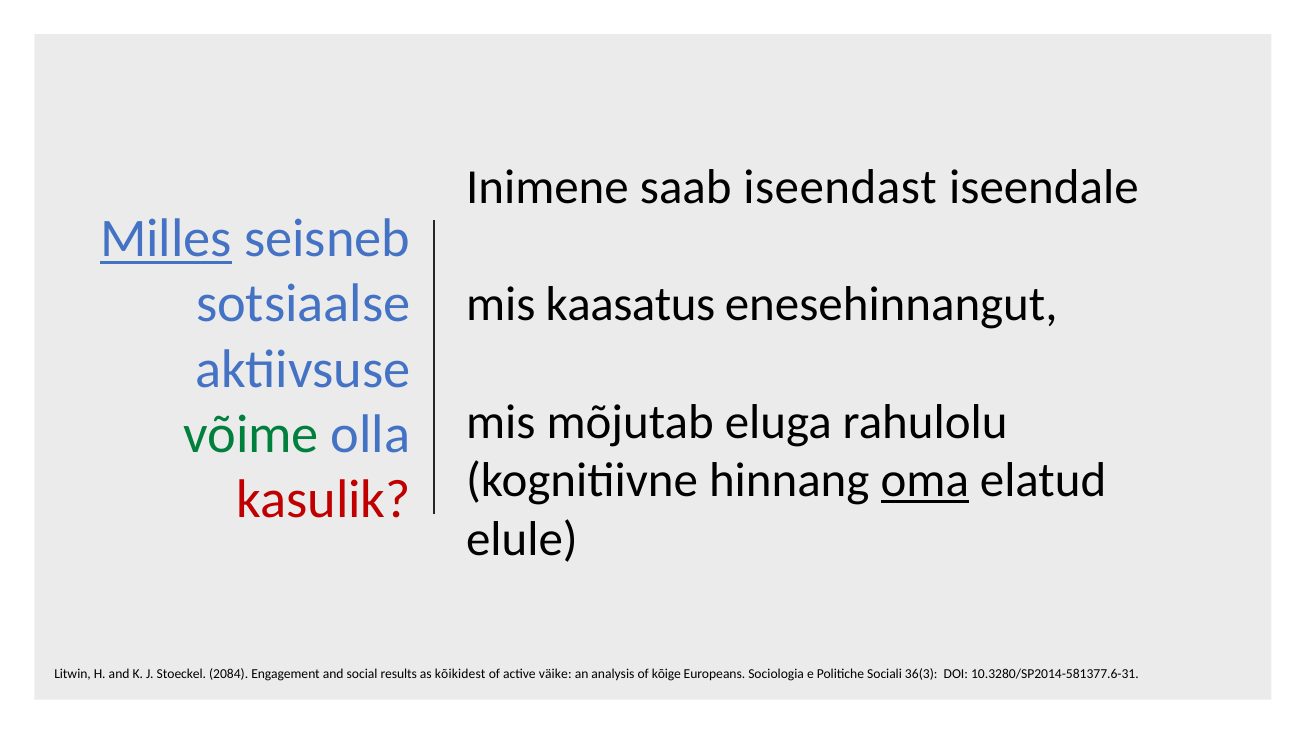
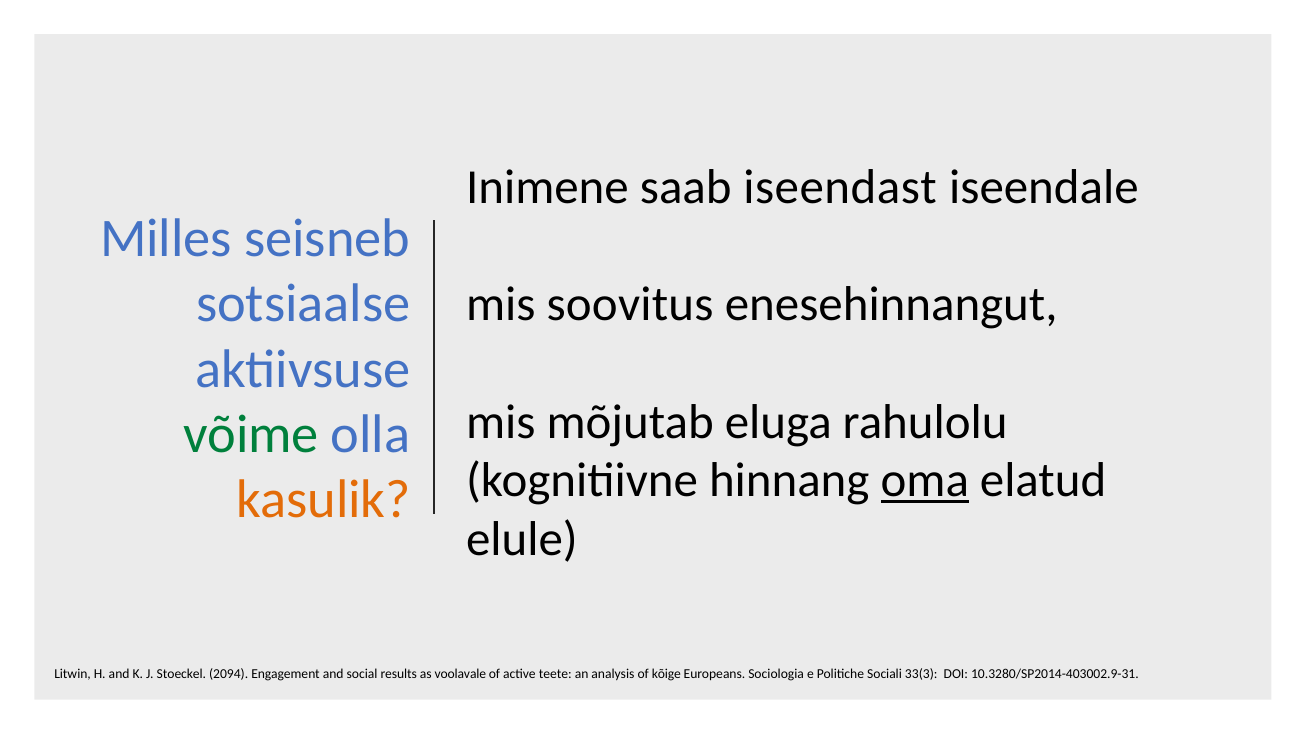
Milles underline: present -> none
kaasatus: kaasatus -> soovitus
kasulik colour: red -> orange
2084: 2084 -> 2094
kõikidest: kõikidest -> voolavale
väike: väike -> teete
36(3: 36(3 -> 33(3
10.3280/SP2014-581377.6-31: 10.3280/SP2014-581377.6-31 -> 10.3280/SP2014-403002.9-31
